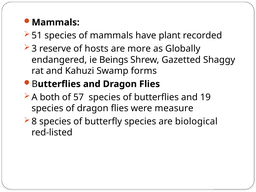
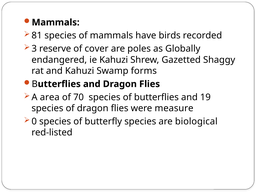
51: 51 -> 81
plant: plant -> birds
hosts: hosts -> cover
more: more -> poles
ie Beings: Beings -> Kahuzi
both: both -> area
57: 57 -> 70
8: 8 -> 0
